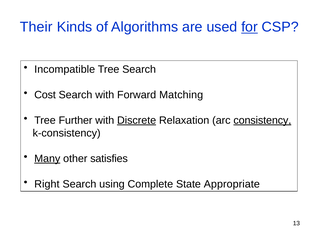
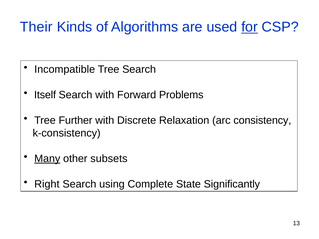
Cost: Cost -> Itself
Matching: Matching -> Problems
Discrete underline: present -> none
consistency underline: present -> none
satisfies: satisfies -> subsets
Appropriate: Appropriate -> Significantly
